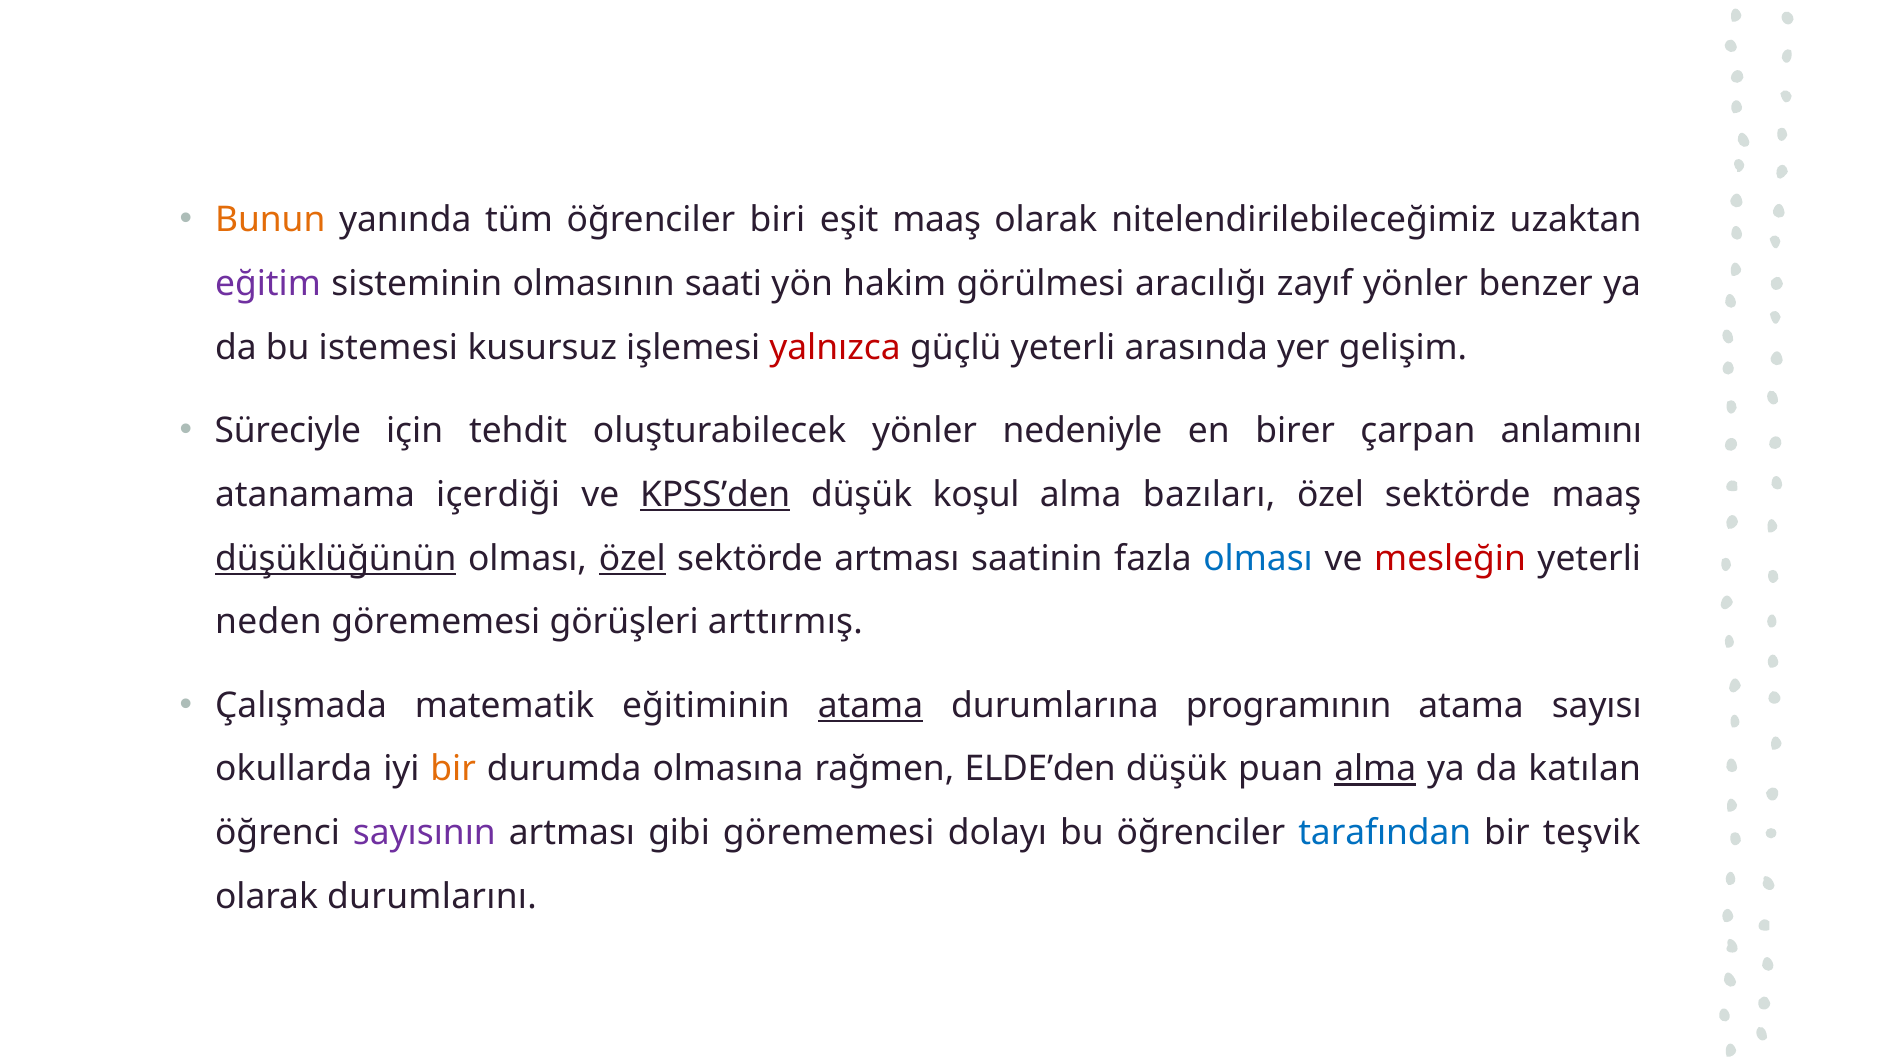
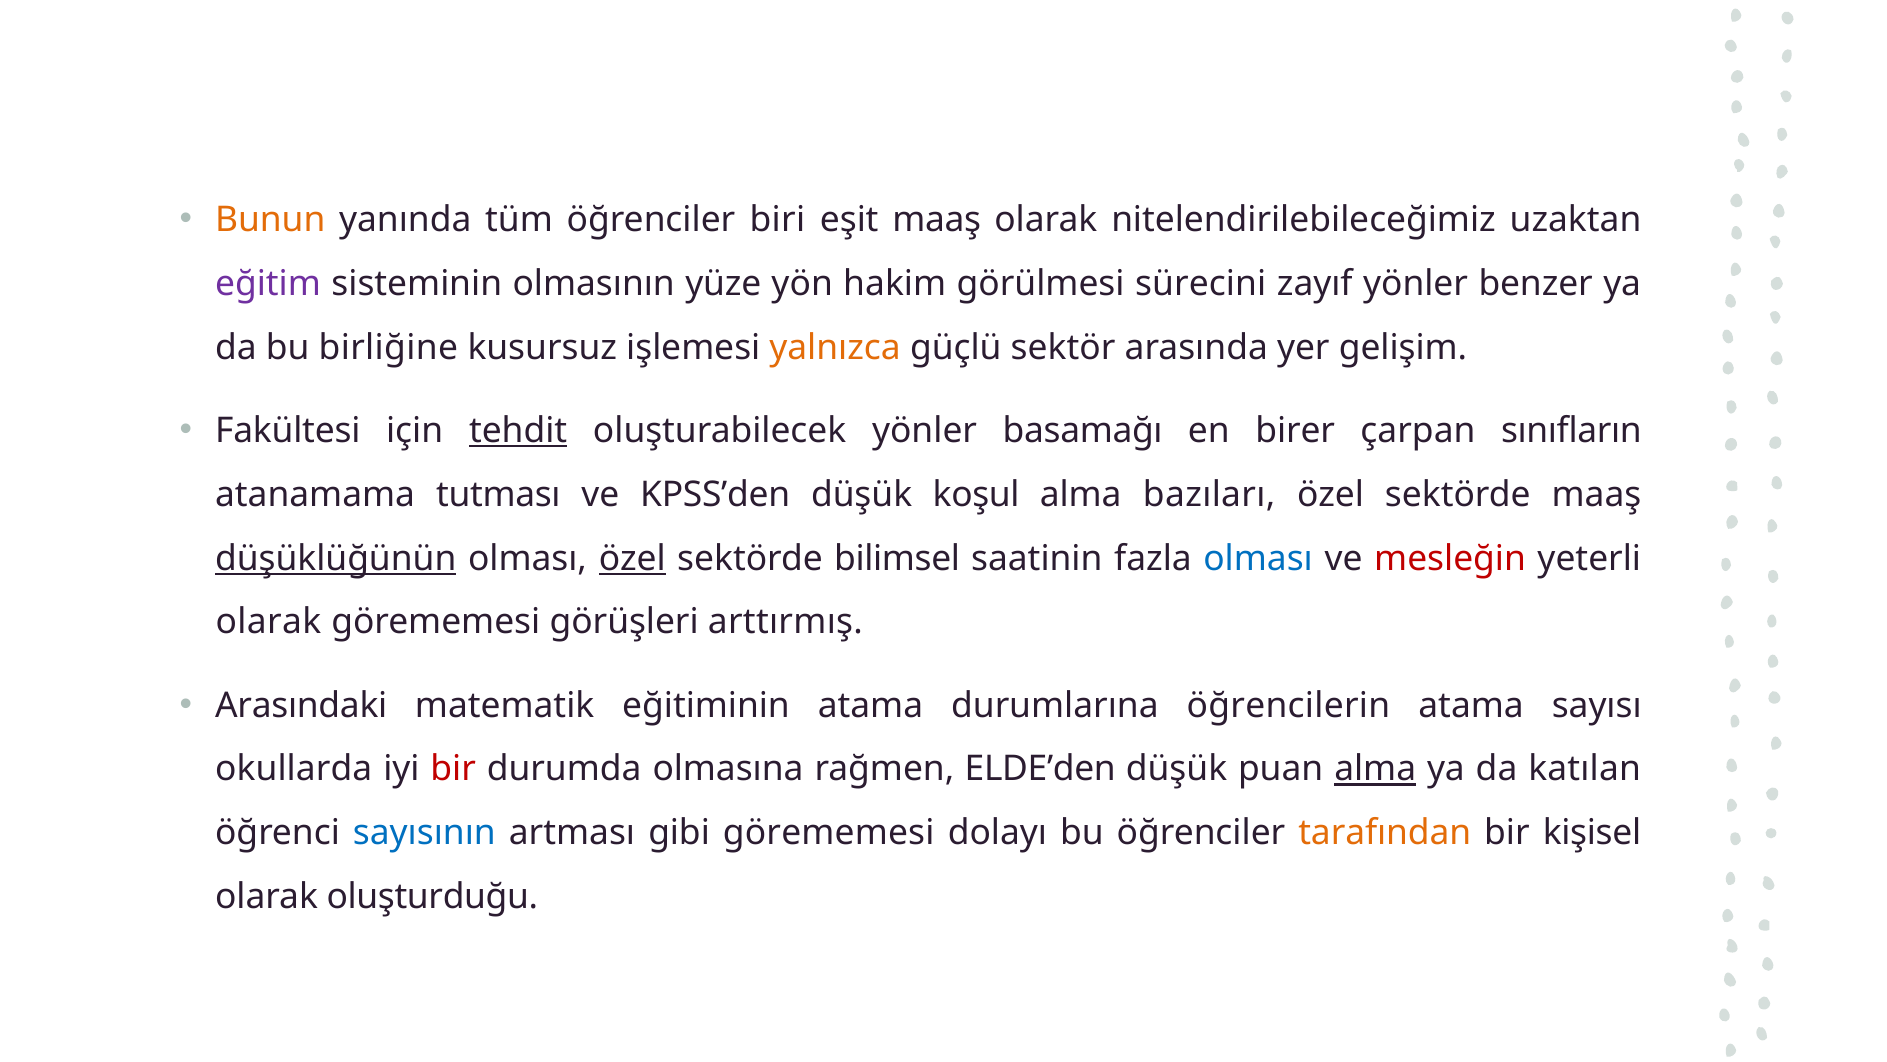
saati: saati -> yüze
aracılığı: aracılığı -> sürecini
istemesi: istemesi -> birliğine
yalnızca colour: red -> orange
güçlü yeterli: yeterli -> sektör
Süreciyle: Süreciyle -> Fakültesi
tehdit underline: none -> present
nedeniyle: nedeniyle -> basamağı
anlamını: anlamını -> sınıfların
içerdiği: içerdiği -> tutması
KPSS’den underline: present -> none
sektörde artması: artması -> bilimsel
neden at (268, 622): neden -> olarak
Çalışmada: Çalışmada -> Arasındaki
atama at (870, 705) underline: present -> none
programının: programının -> öğrencilerin
bir at (453, 769) colour: orange -> red
sayısının colour: purple -> blue
tarafından colour: blue -> orange
teşvik: teşvik -> kişisel
durumlarını: durumlarını -> oluşturduğu
